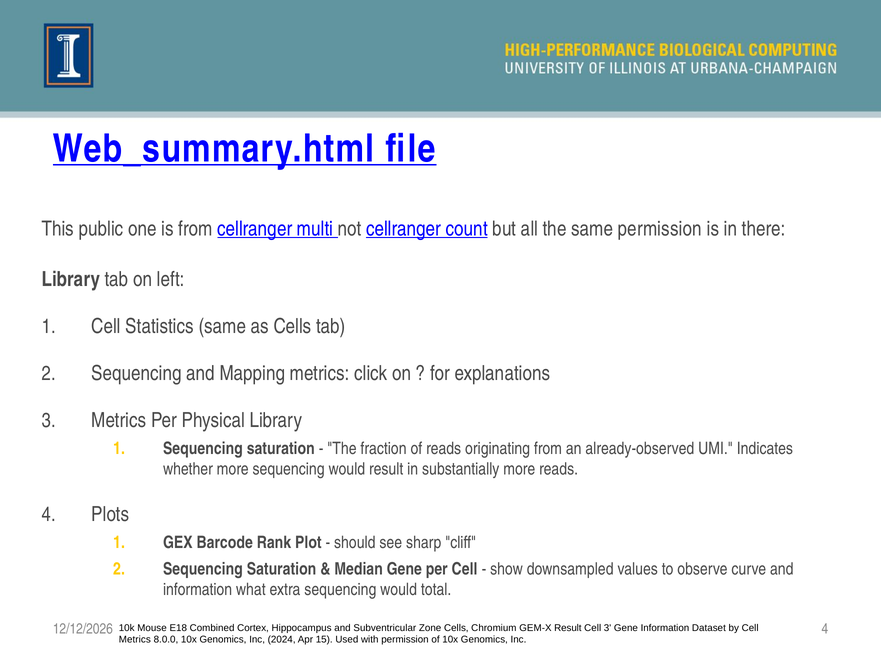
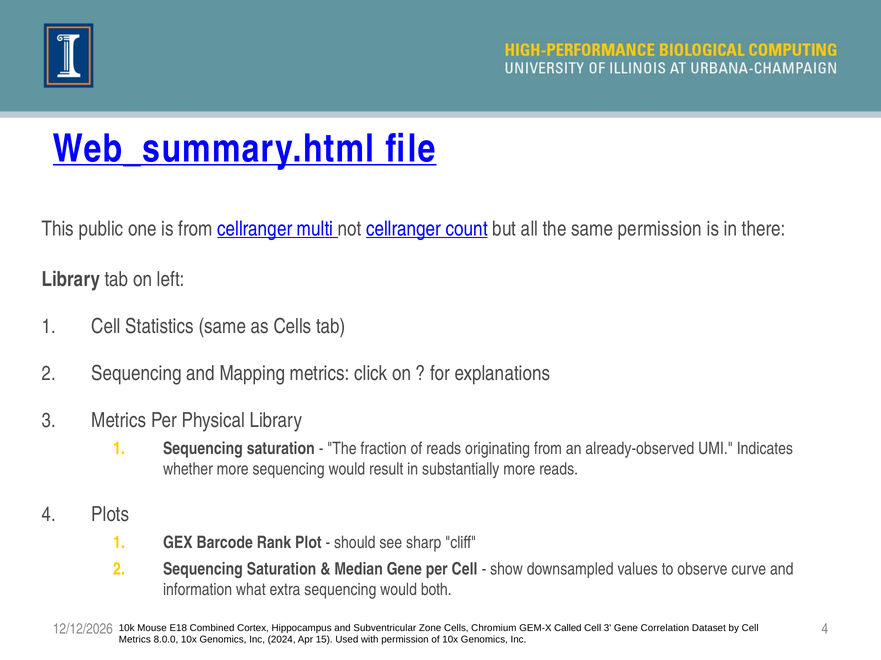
total: total -> both
GEM-X Result: Result -> Called
Gene Information: Information -> Correlation
